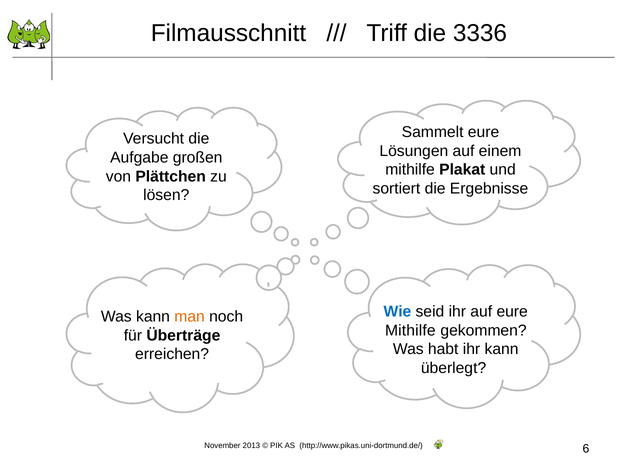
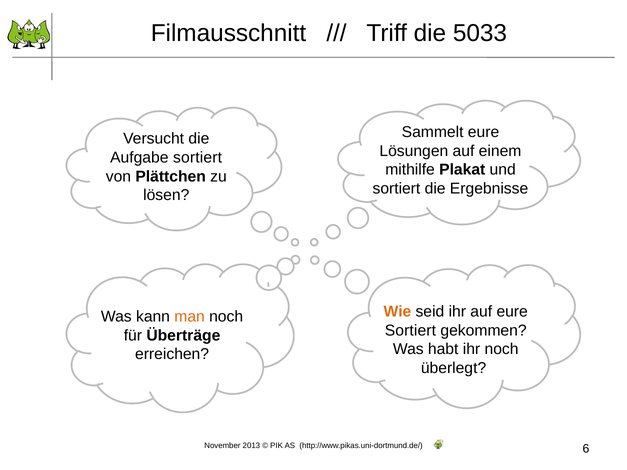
3336: 3336 -> 5033
Aufgabe großen: großen -> sortiert
Wie colour: blue -> orange
Mithilfe at (410, 331): Mithilfe -> Sortiert
ihr kann: kann -> noch
